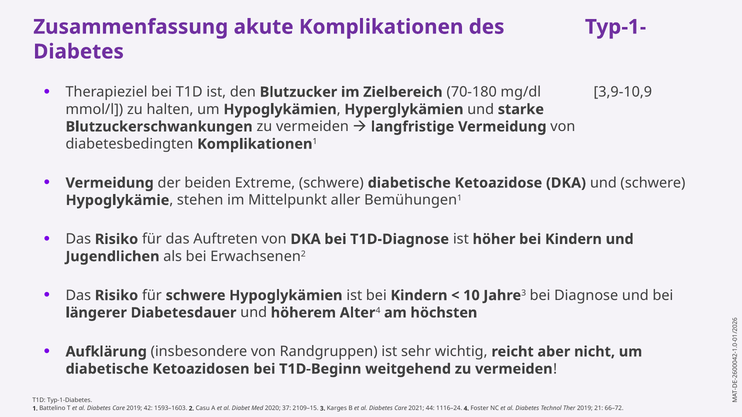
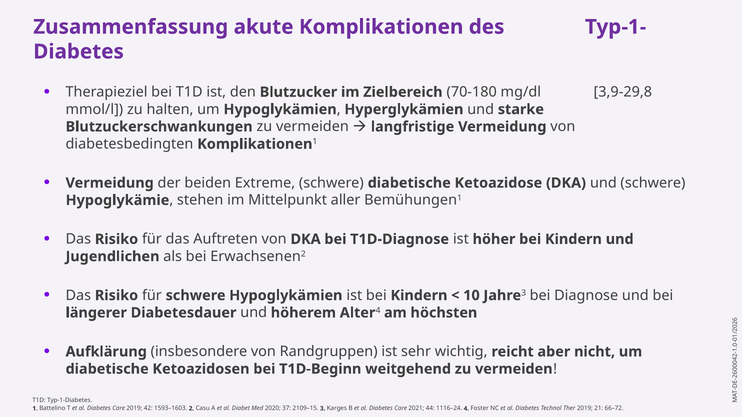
3,9-10,9: 3,9-10,9 -> 3,9-29,8
